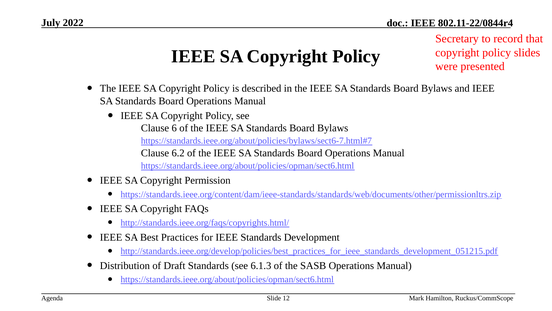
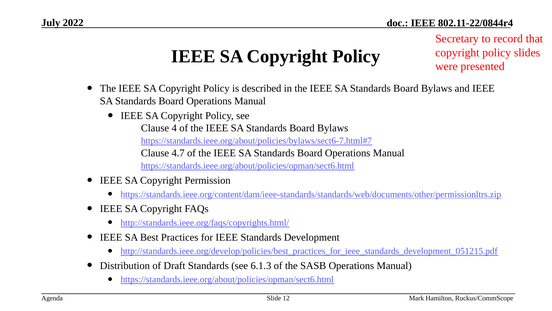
6: 6 -> 4
6.2: 6.2 -> 4.7
